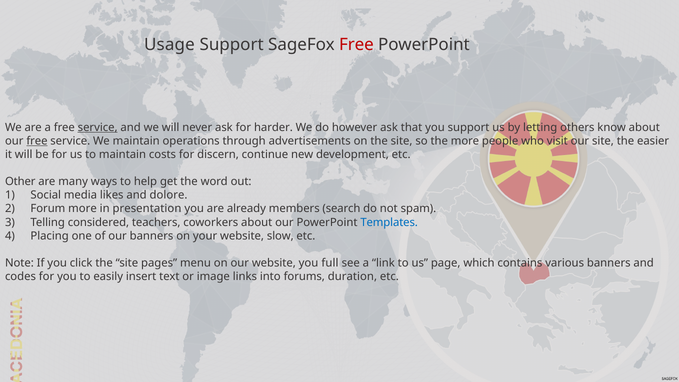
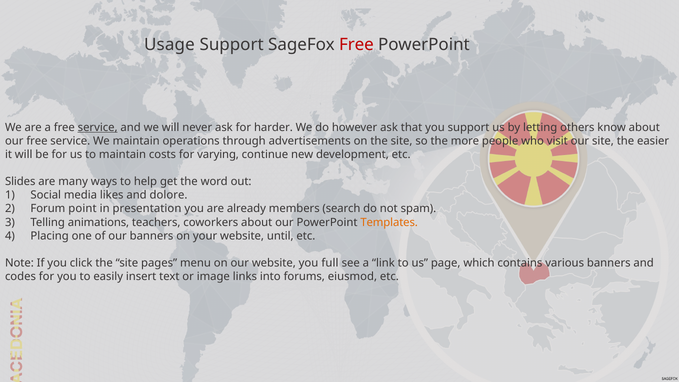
free at (37, 141) underline: present -> none
discern: discern -> varying
Other: Other -> Slides
Forum more: more -> point
considered: considered -> animations
Templates colour: blue -> orange
slow: slow -> until
duration: duration -> eiusmod
